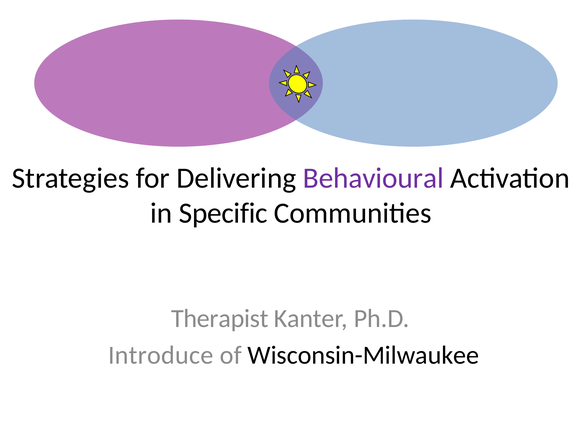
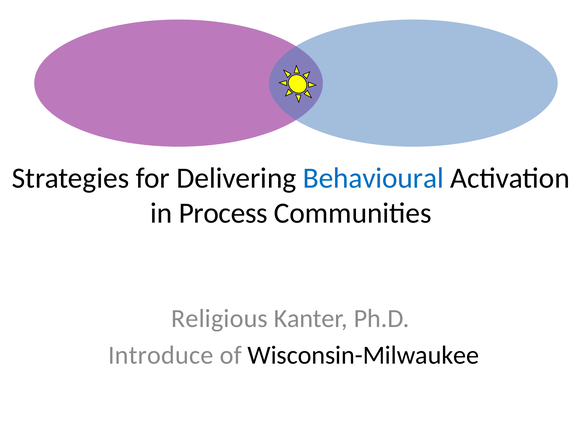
Behavioural colour: purple -> blue
Specific: Specific -> Process
Therapist: Therapist -> Religious
